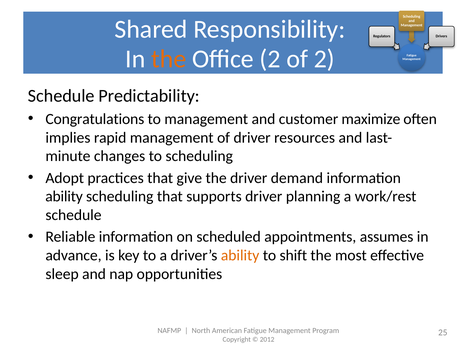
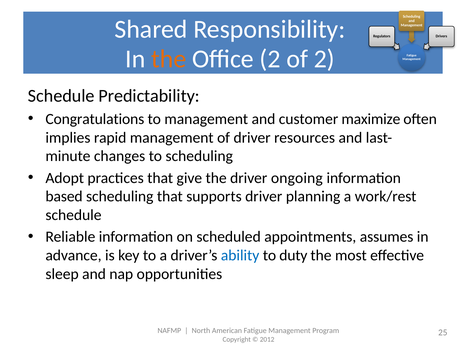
demand: demand -> ongoing
ability at (64, 197): ability -> based
ability at (240, 256) colour: orange -> blue
shift: shift -> duty
